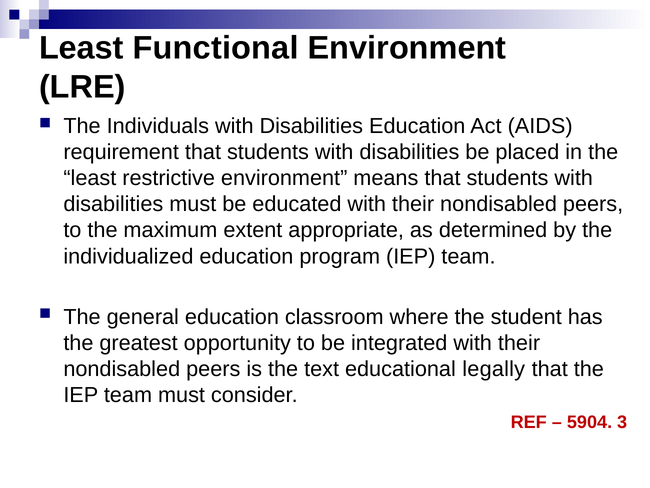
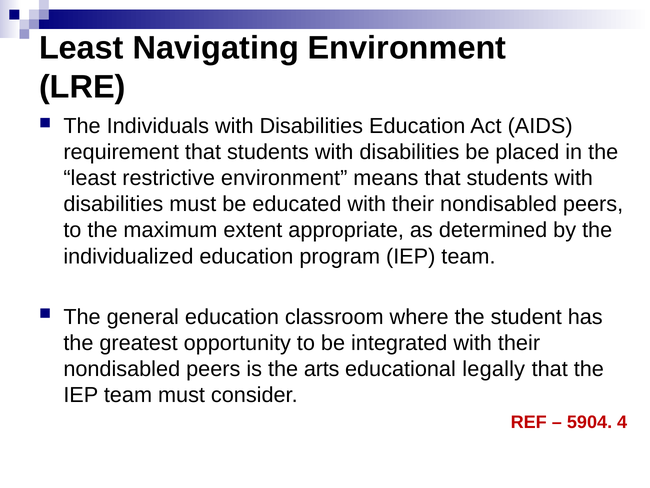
Functional: Functional -> Navigating
text: text -> arts
3: 3 -> 4
